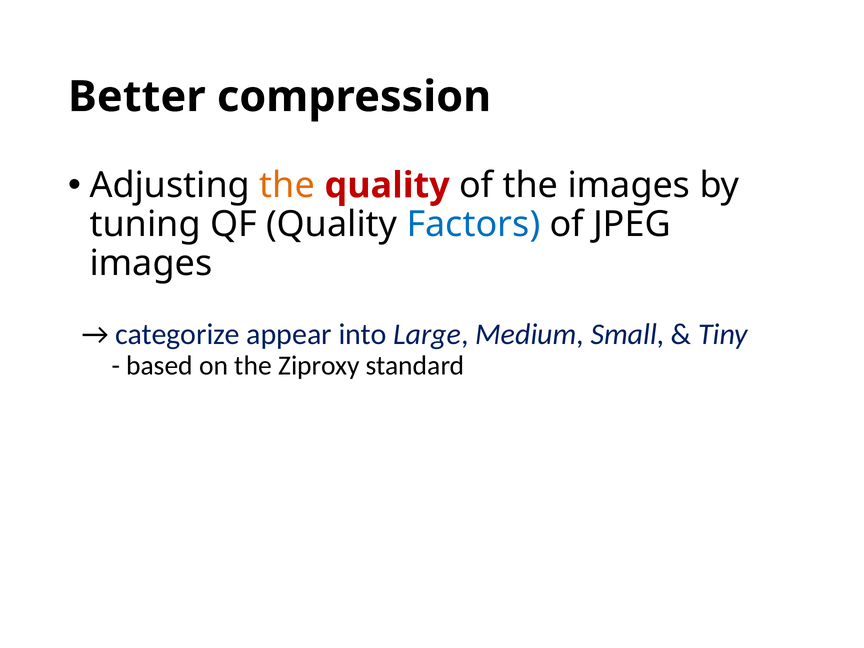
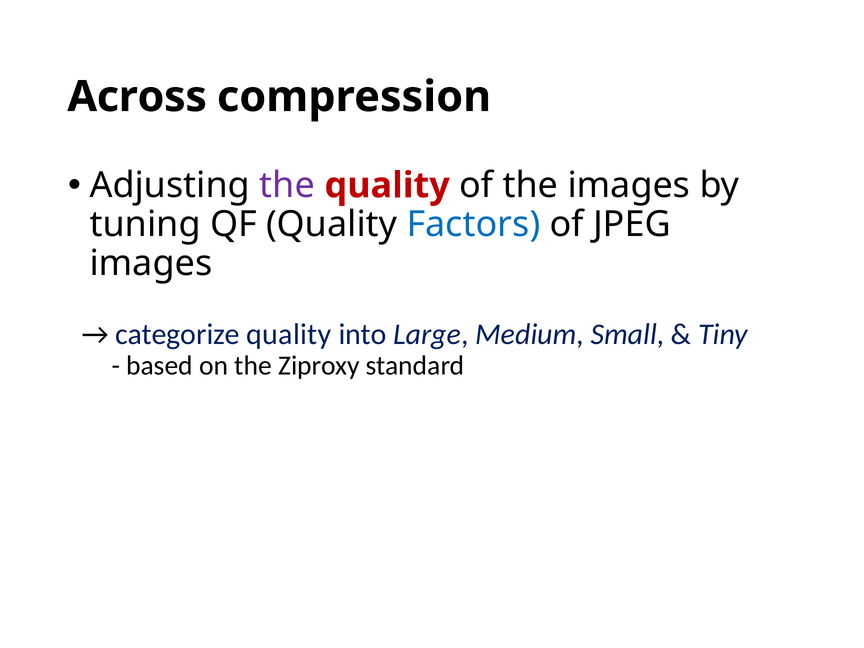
Better: Better -> Across
the at (287, 185) colour: orange -> purple
categorize appear: appear -> quality
